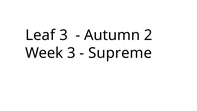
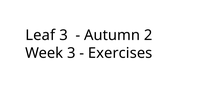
Supreme: Supreme -> Exercises
